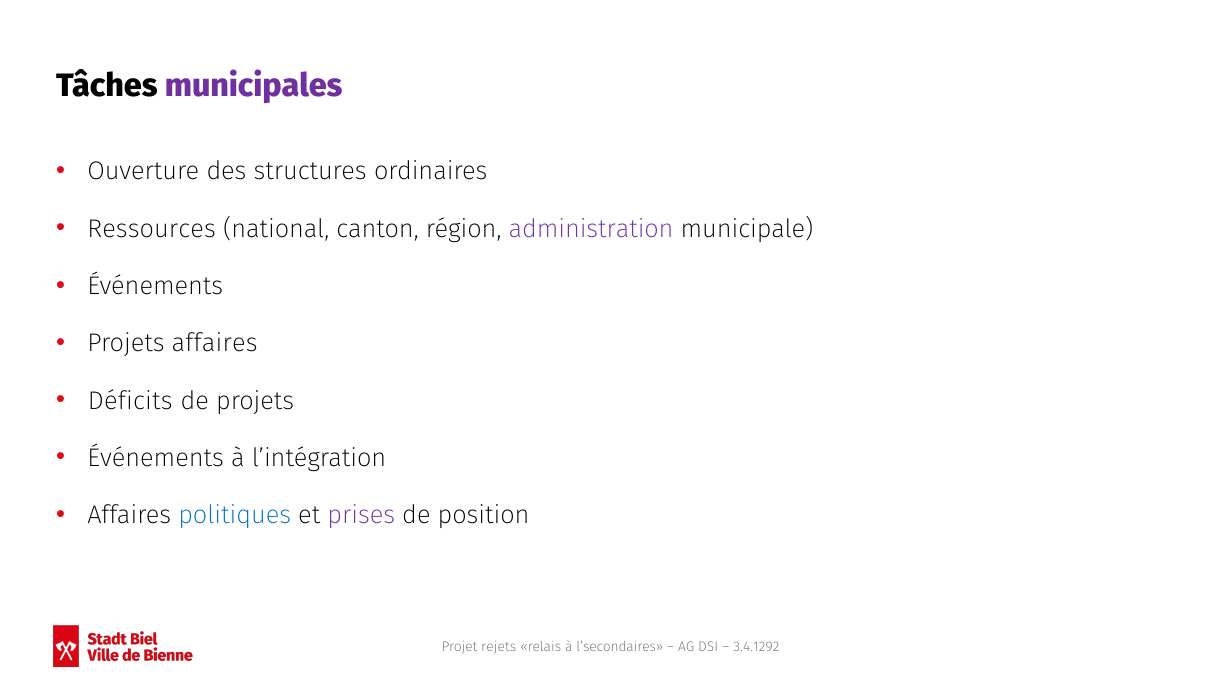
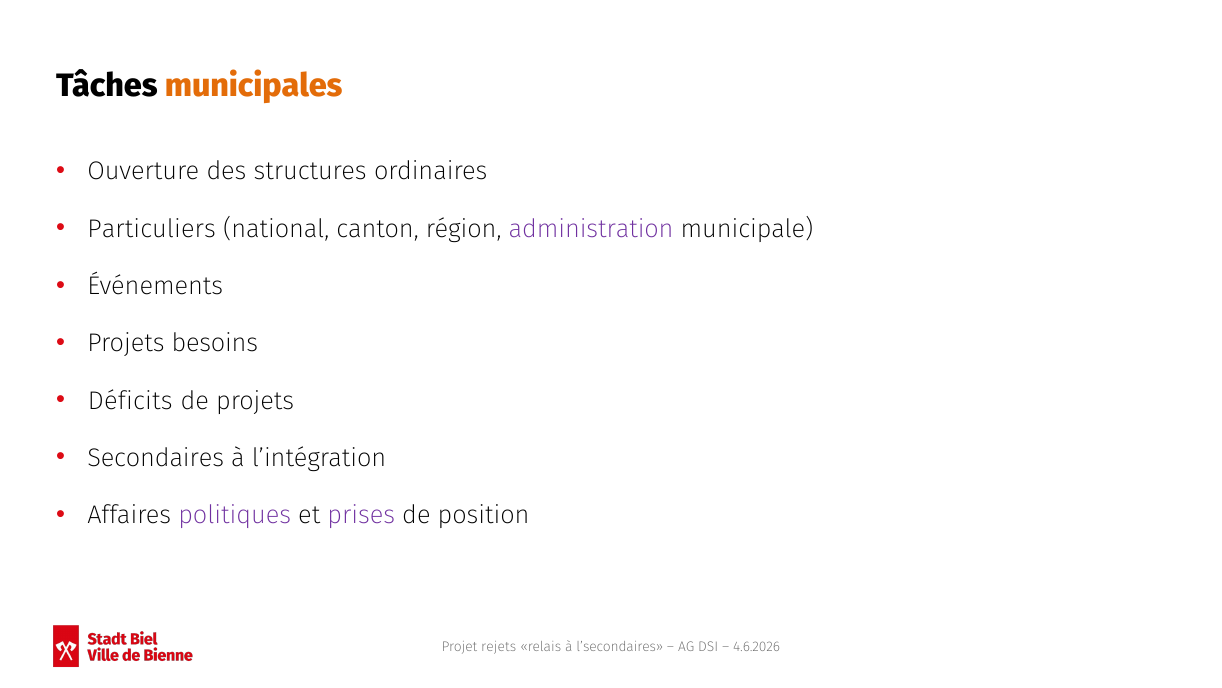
municipales colour: purple -> orange
Ressources: Ressources -> Particuliers
Projets affaires: affaires -> besoins
Événements at (156, 458): Événements -> Secondaires
politiques colour: blue -> purple
3.4.1292: 3.4.1292 -> 4.6.2026
